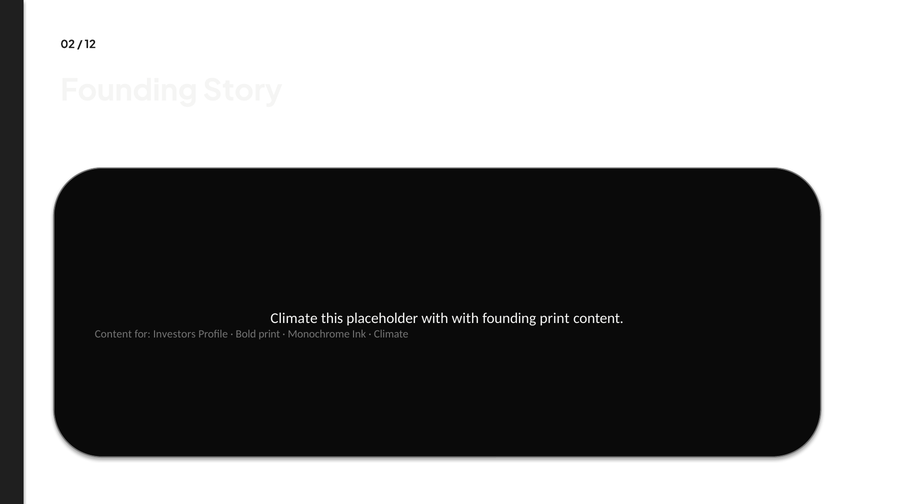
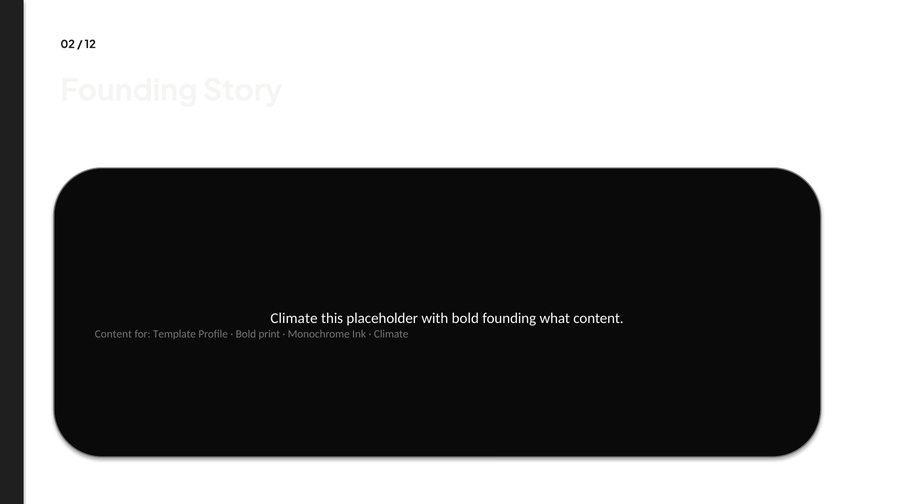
with with: with -> bold
founding print: print -> what
Investors: Investors -> Template
